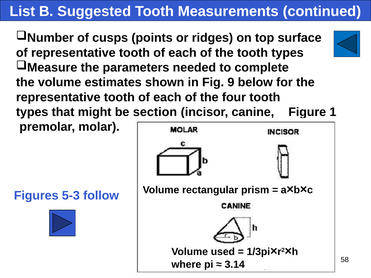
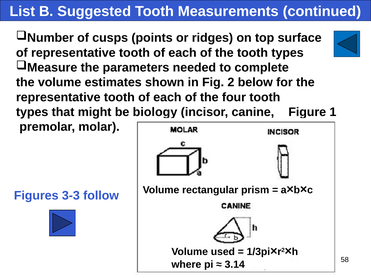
9: 9 -> 2
section: section -> biology
5-3: 5-3 -> 3-3
